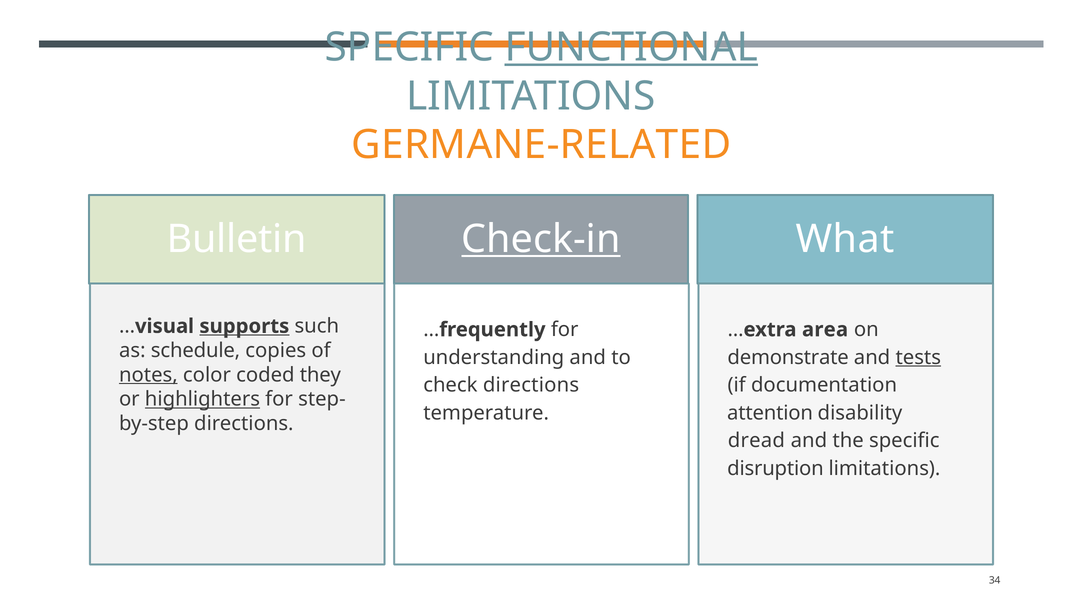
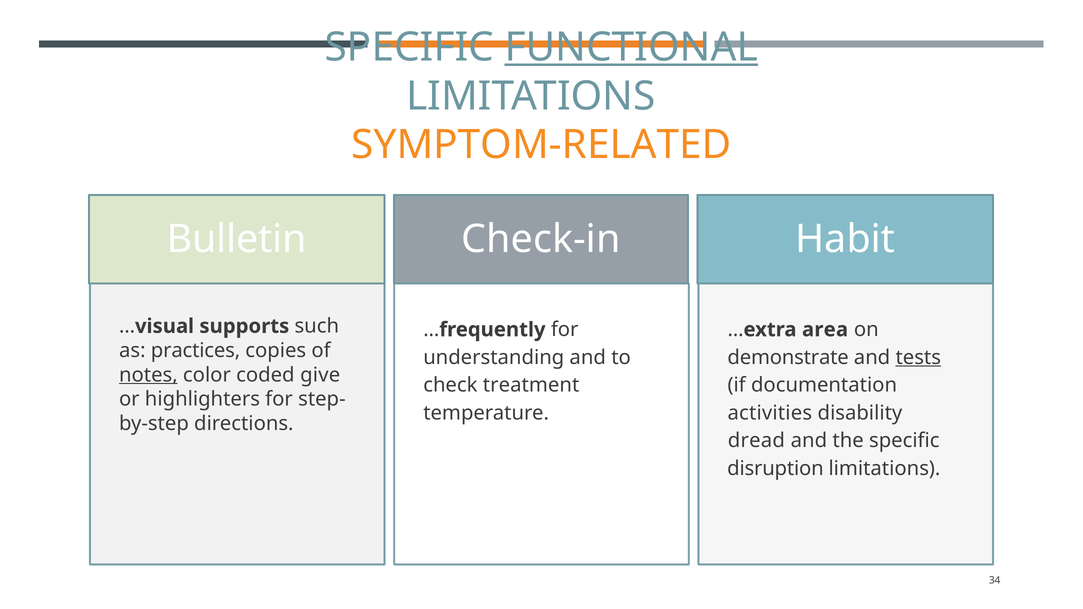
GERMANE-RELATED: GERMANE-RELATED -> SYMPTOM-RELATED
Check-in underline: present -> none
What: What -> Habit
supports underline: present -> none
schedule: schedule -> practices
they: they -> give
check directions: directions -> treatment
highlighters underline: present -> none
attention: attention -> activities
